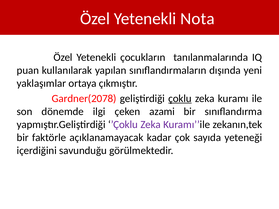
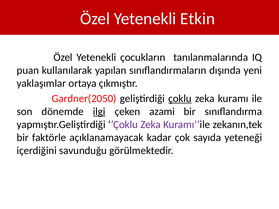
Nota: Nota -> Etkin
Gardner(2078: Gardner(2078 -> Gardner(2050
ilgi underline: none -> present
